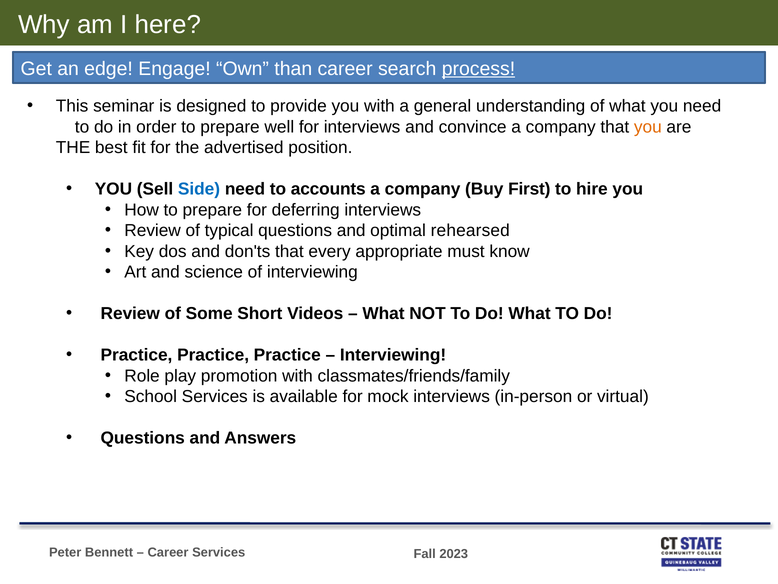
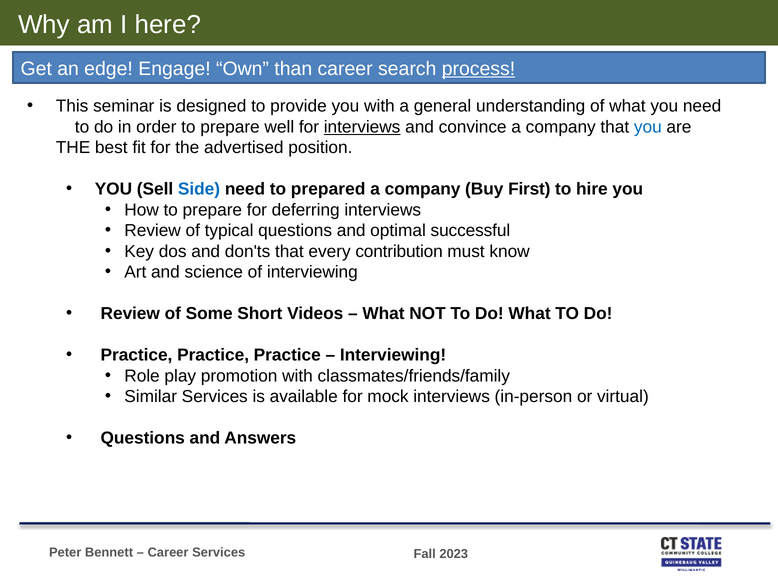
interviews at (362, 127) underline: none -> present
you at (648, 127) colour: orange -> blue
accounts: accounts -> prepared
rehearsed: rehearsed -> successful
appropriate: appropriate -> contribution
School: School -> Similar
